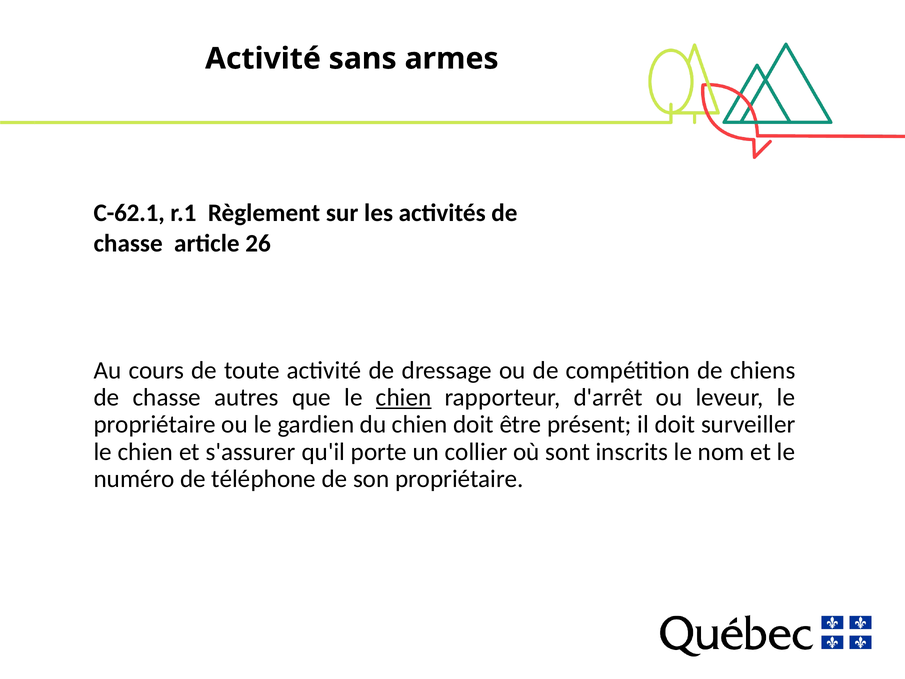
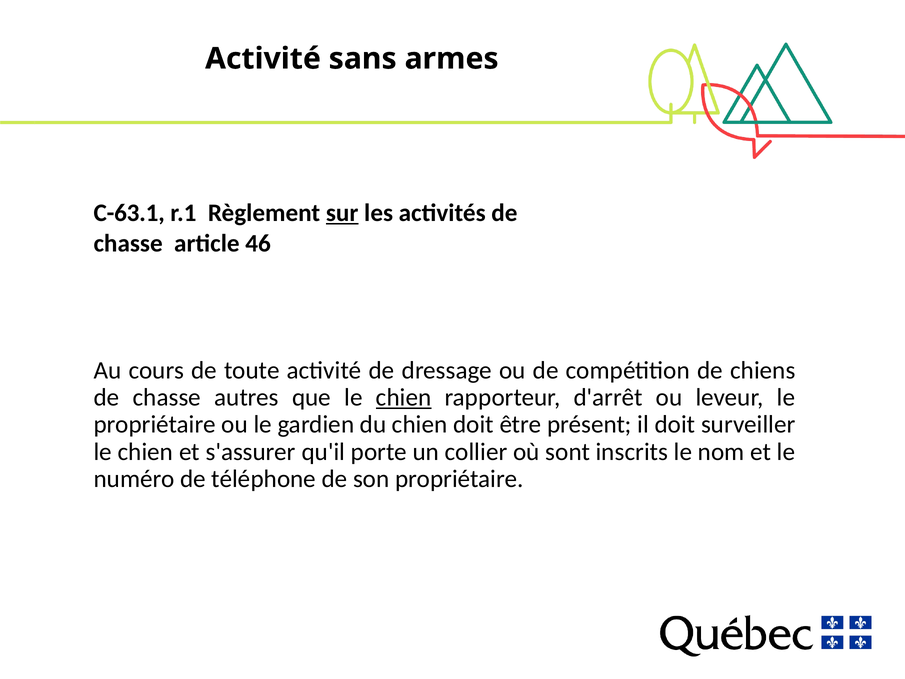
C-62.1: C-62.1 -> C-63.1
sur underline: none -> present
26: 26 -> 46
